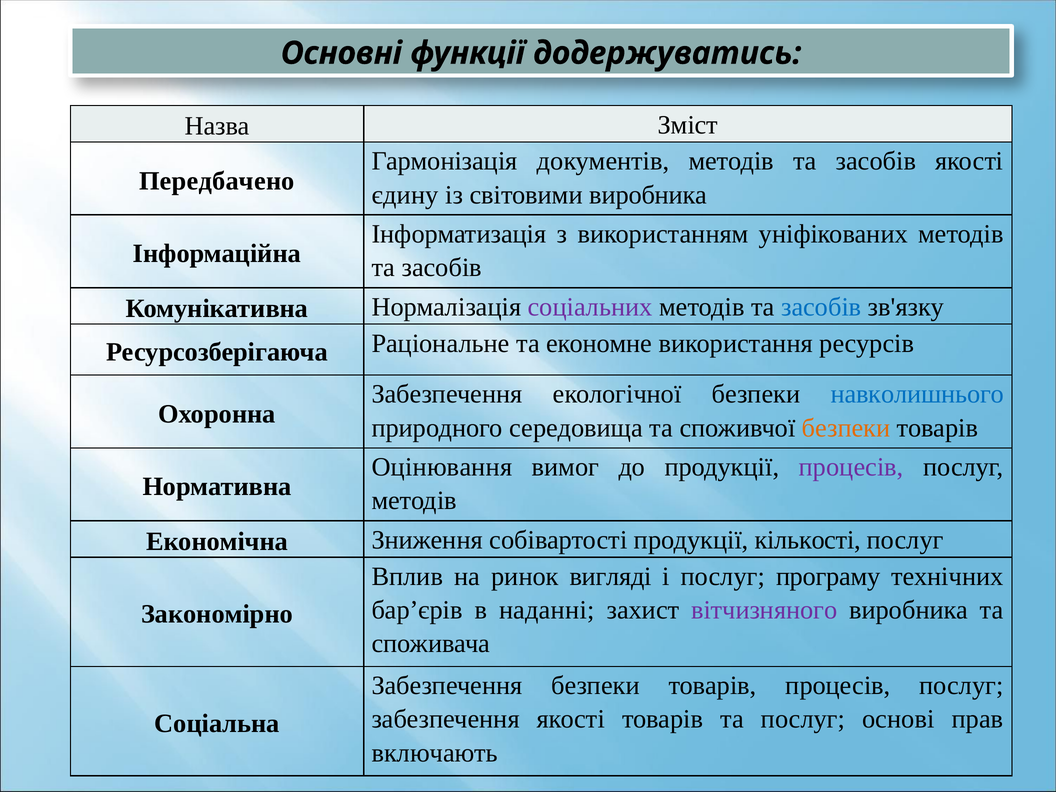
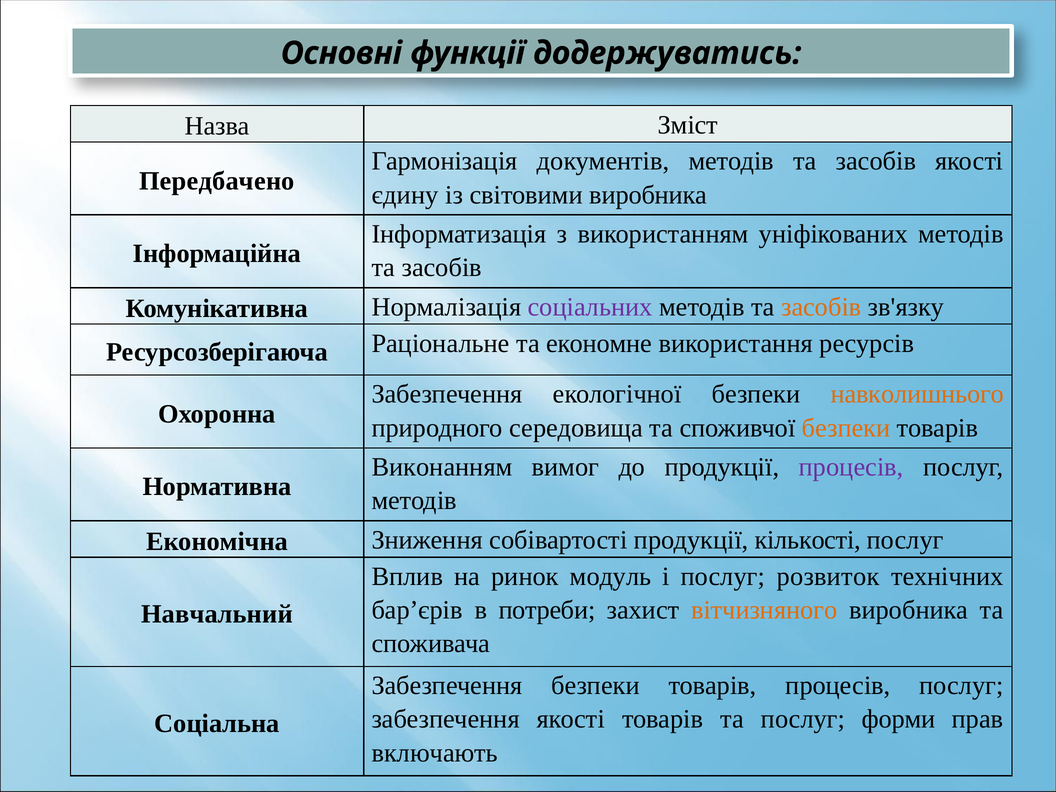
засобів at (821, 307) colour: blue -> orange
навколишнього colour: blue -> orange
Оцінювання: Оцінювання -> Виконанням
вигляді: вигляді -> модуль
програму: програму -> розвиток
наданні: наданні -> потреби
вітчизняного colour: purple -> orange
Закономірно: Закономірно -> Навчальний
основі: основі -> форми
